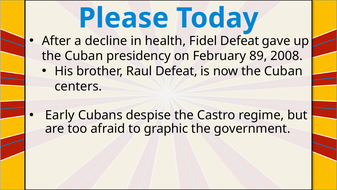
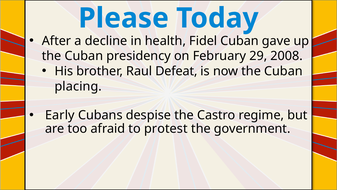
Fidel Defeat: Defeat -> Cuban
89: 89 -> 29
centers: centers -> placing
graphic: graphic -> protest
